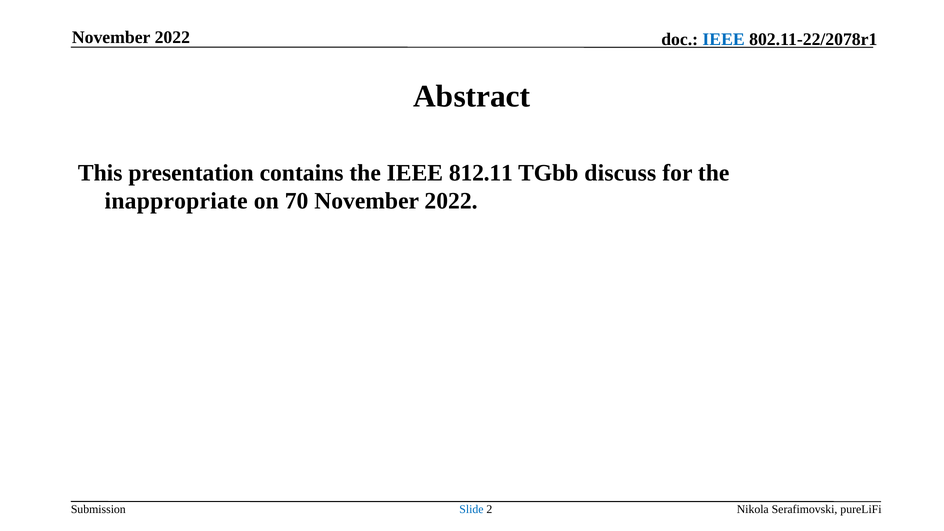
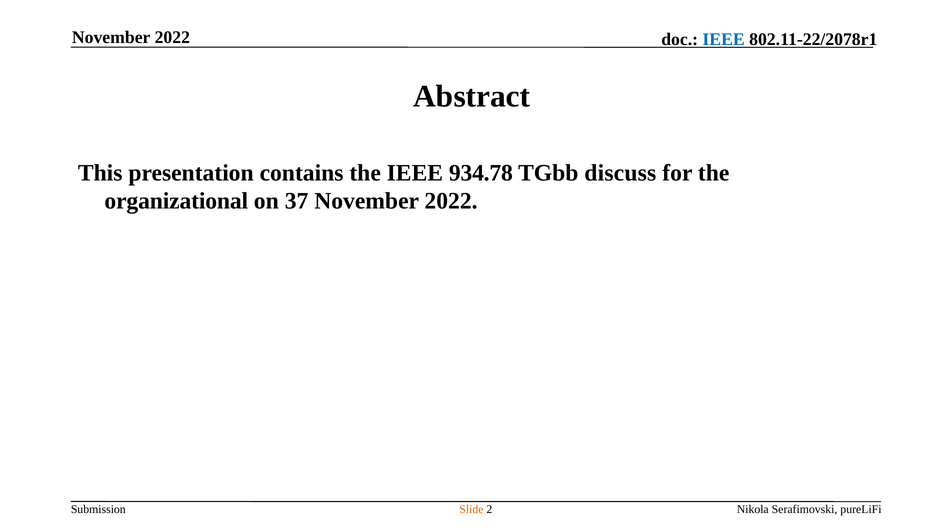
812.11: 812.11 -> 934.78
inappropriate: inappropriate -> organizational
70: 70 -> 37
Slide colour: blue -> orange
